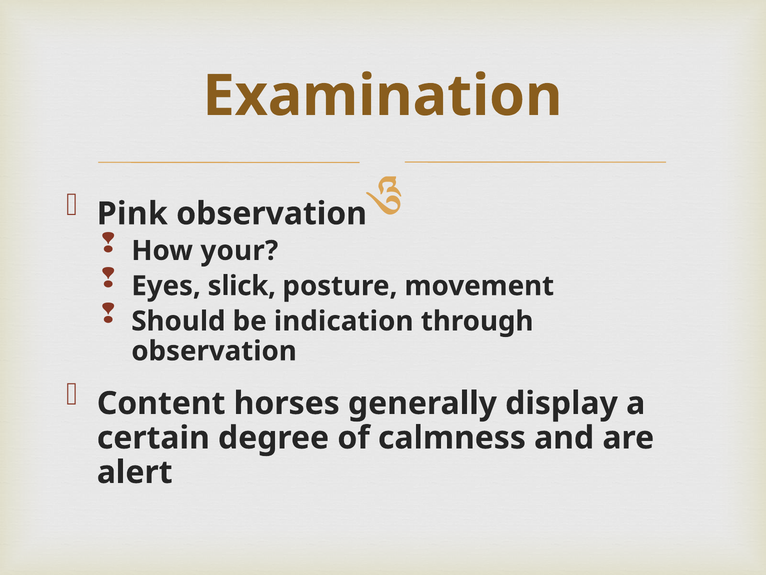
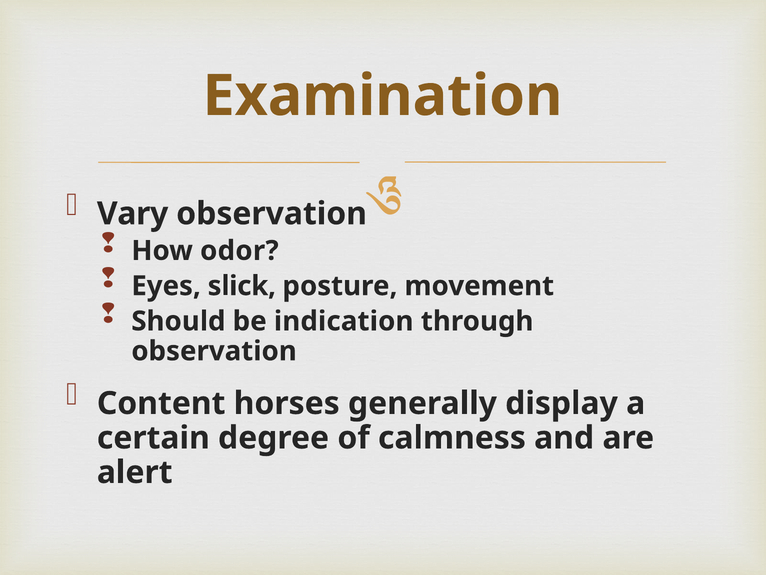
Pink: Pink -> Vary
your: your -> odor
